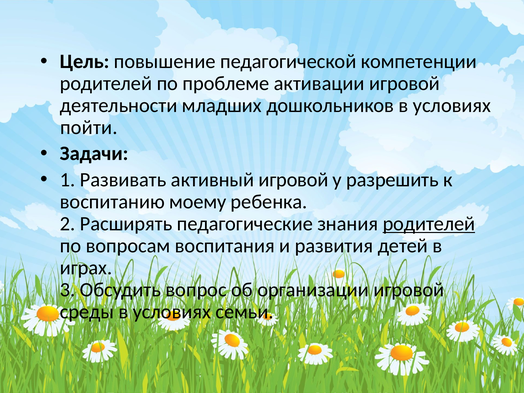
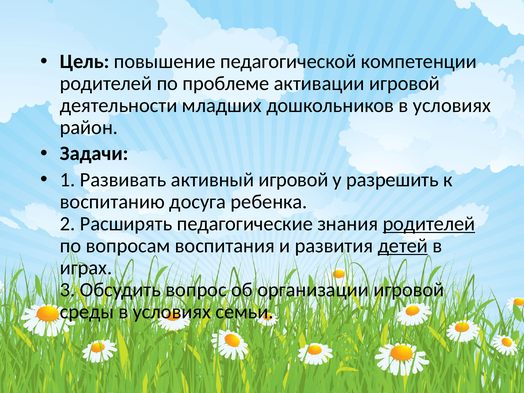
пойти: пойти -> район
моему: моему -> досуга
детей underline: none -> present
